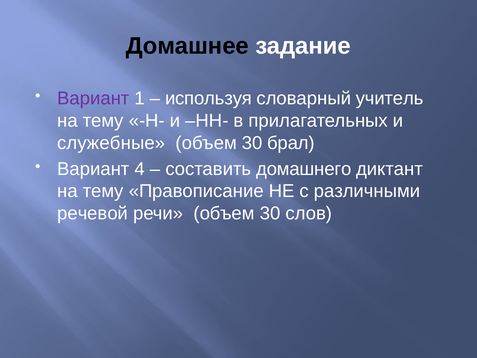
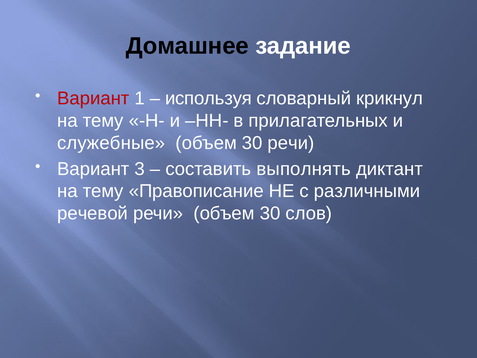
Вариант at (93, 98) colour: purple -> red
учитель: учитель -> крикнул
30 брал: брал -> речи
4: 4 -> 3
домашнего: домашнего -> выполнять
